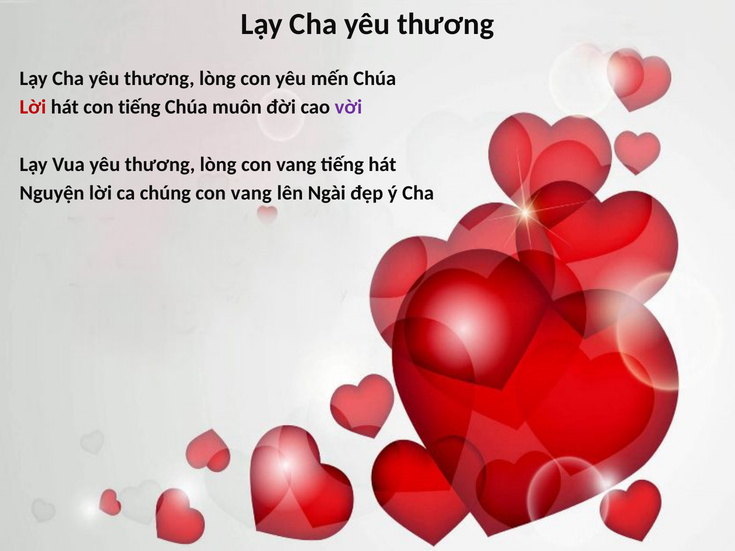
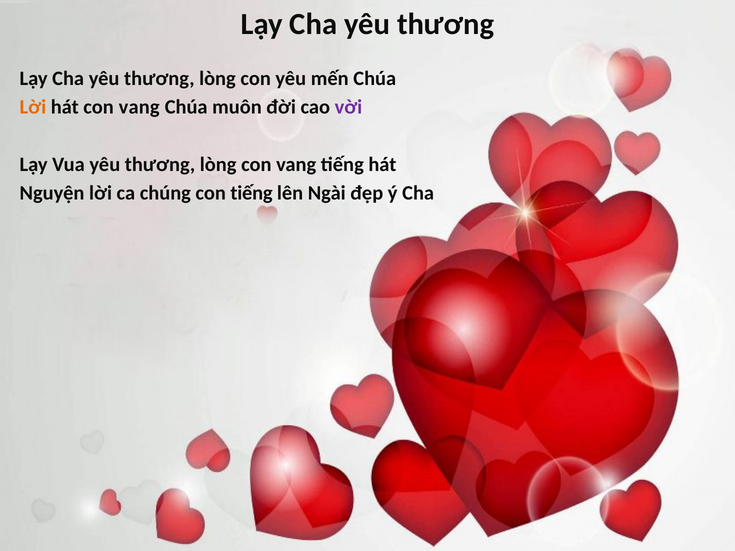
Lời at (33, 107) colour: red -> orange
hát con tiếng: tiếng -> vang
chúng con vang: vang -> tiếng
